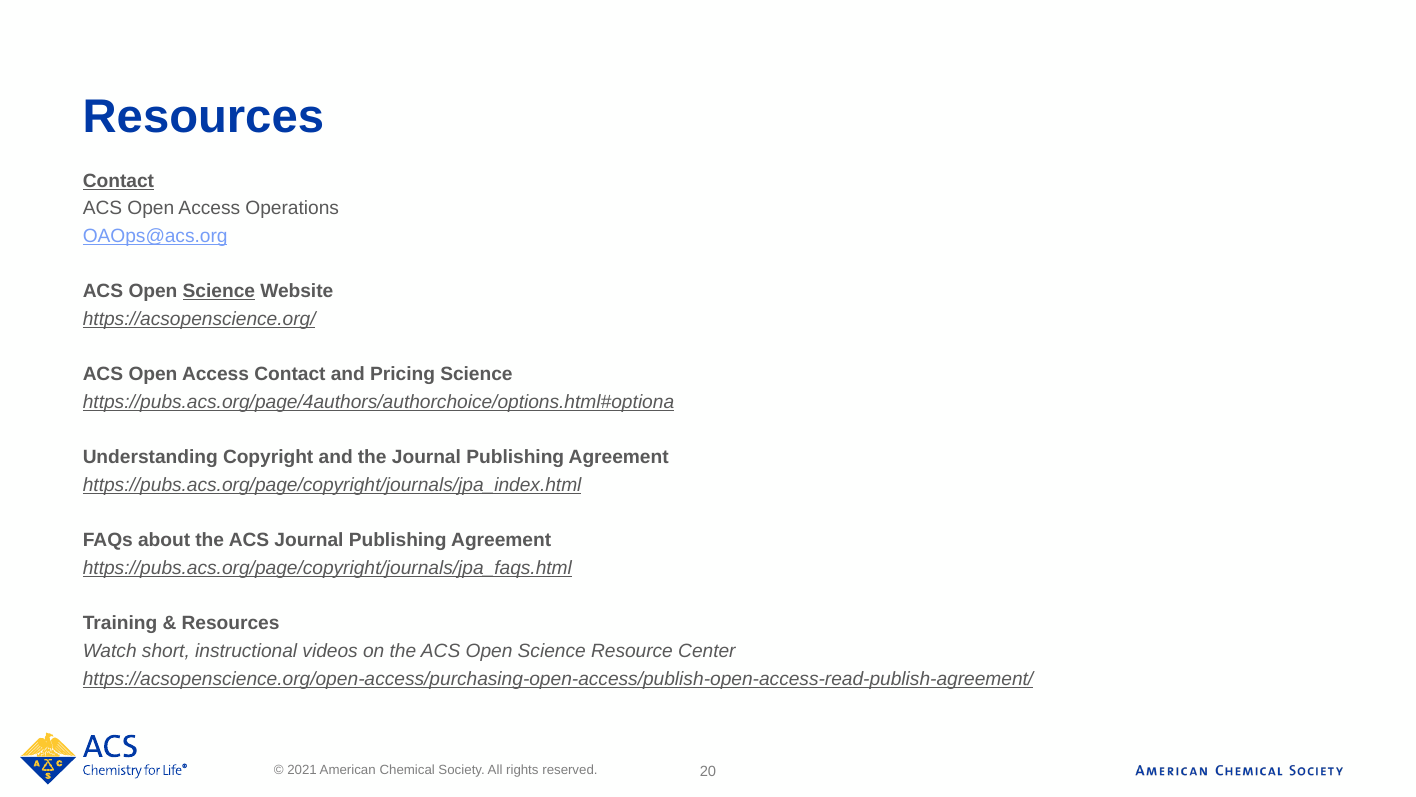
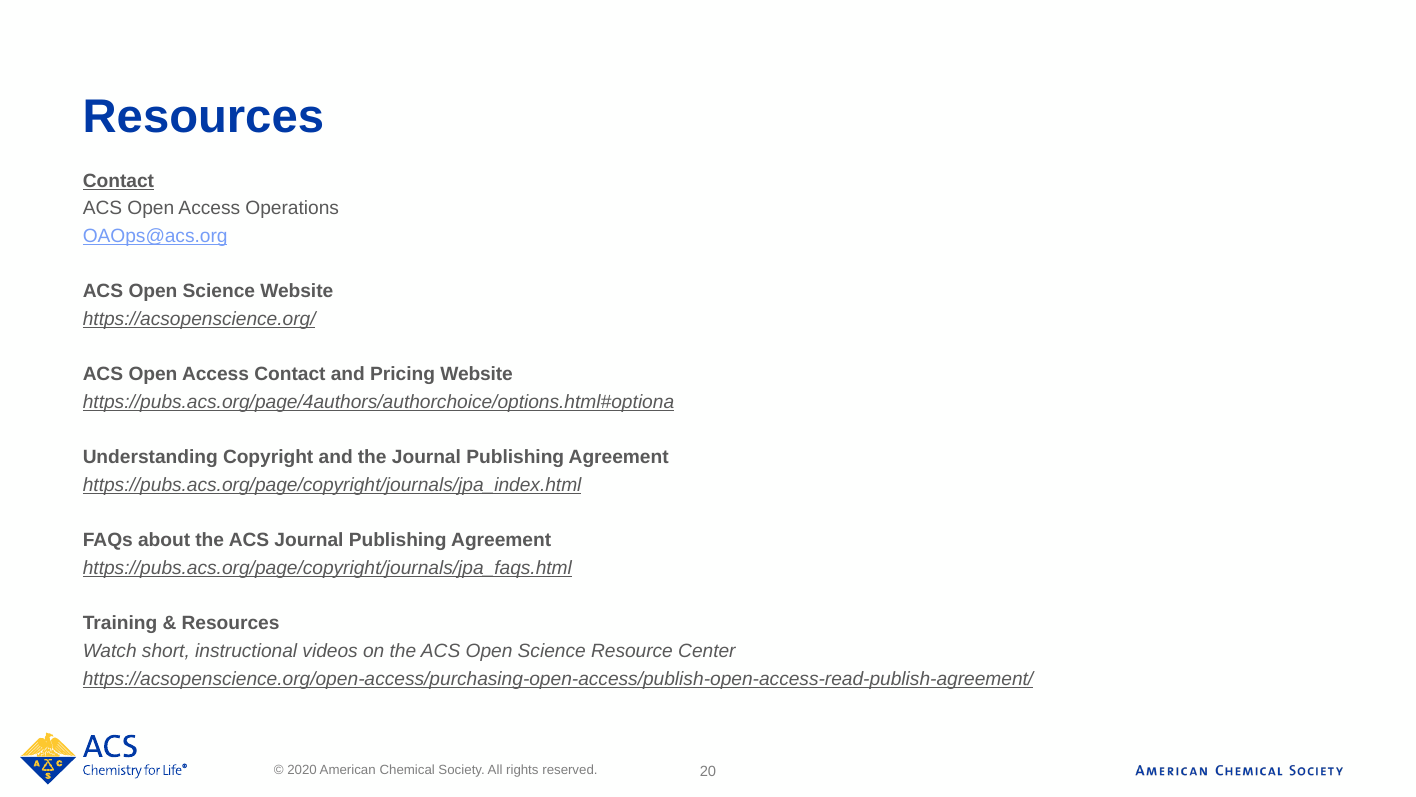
Science at (219, 291) underline: present -> none
Pricing Science: Science -> Website
2021: 2021 -> 2020
